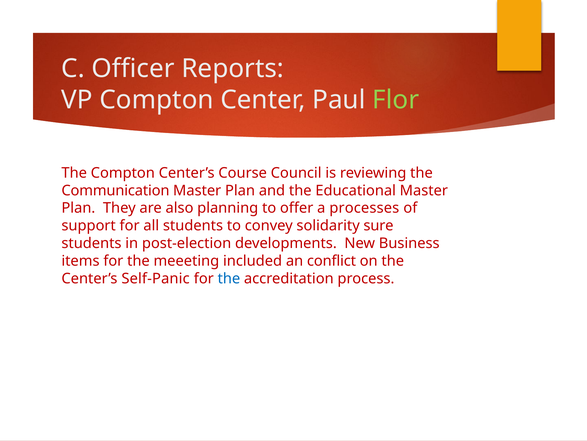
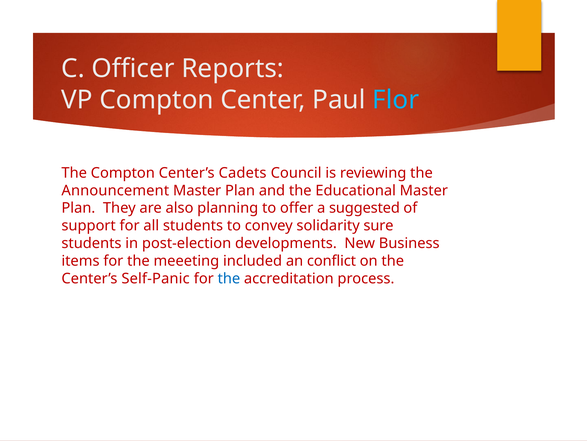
Flor colour: light green -> light blue
Course: Course -> Cadets
Communication: Communication -> Announcement
processes: processes -> suggested
